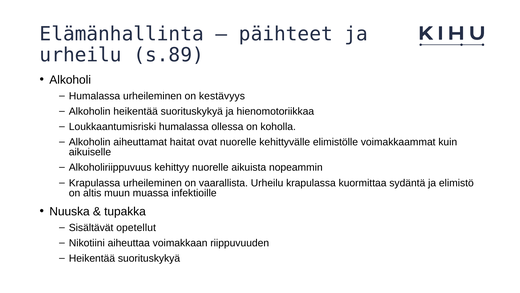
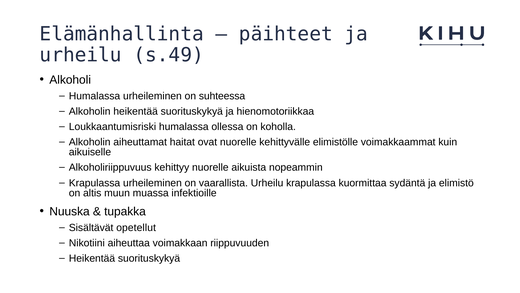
s.89: s.89 -> s.49
kestävyys: kestävyys -> suhteessa
